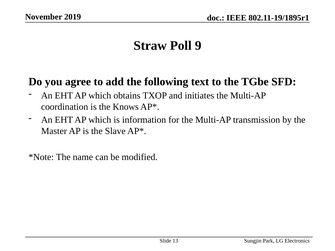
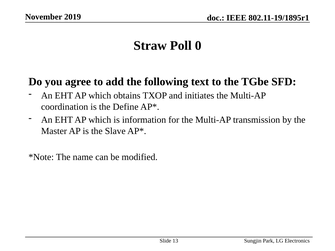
9: 9 -> 0
Knows: Knows -> Define
